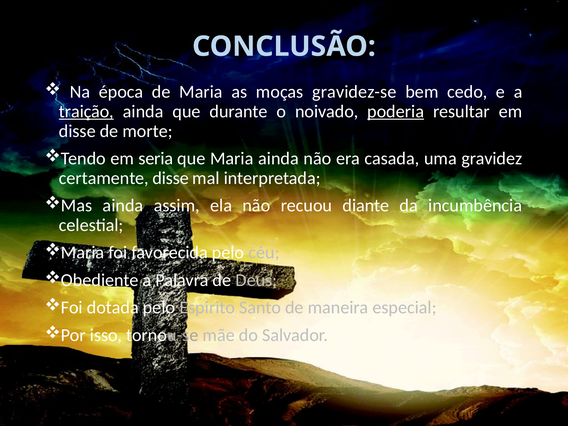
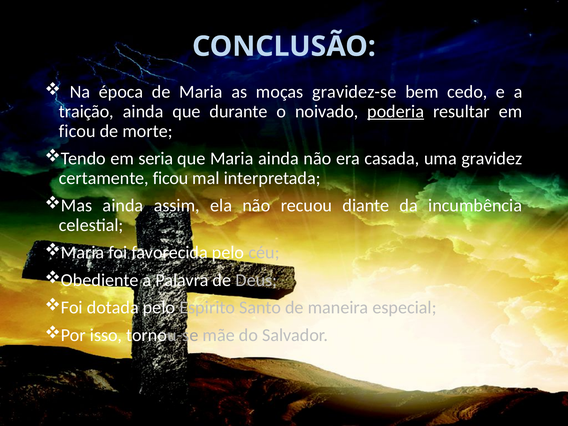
traição underline: present -> none
disse at (77, 131): disse -> ficou
certamente disse: disse -> ficou
